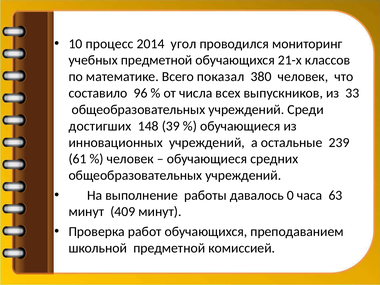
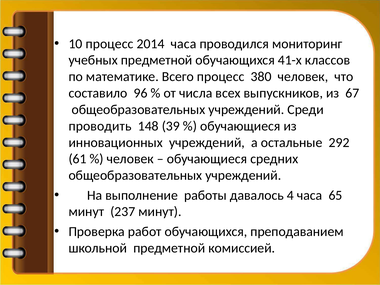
2014 угол: угол -> часа
21-х: 21-х -> 41-х
Всего показал: показал -> процесс
33: 33 -> 67
достигших: достигших -> проводить
239: 239 -> 292
0: 0 -> 4
63: 63 -> 65
409: 409 -> 237
